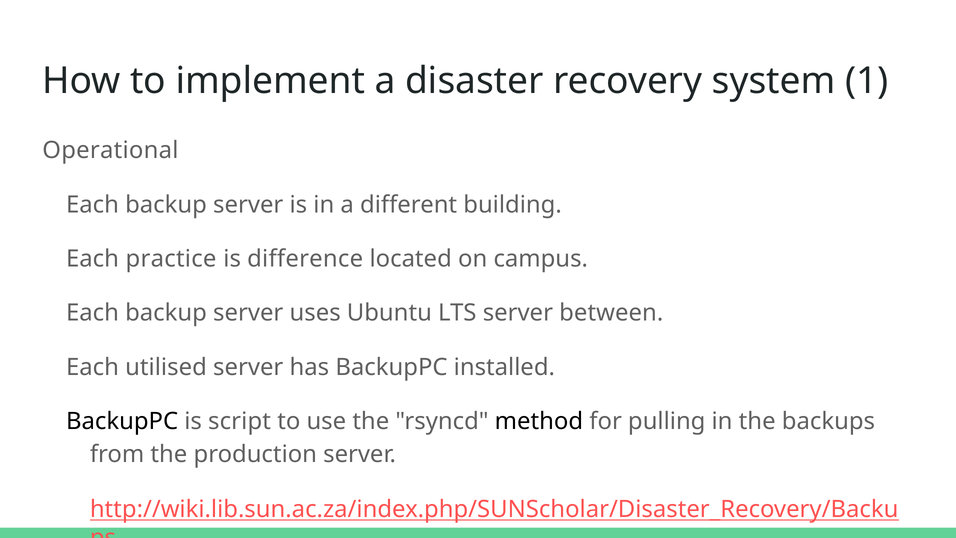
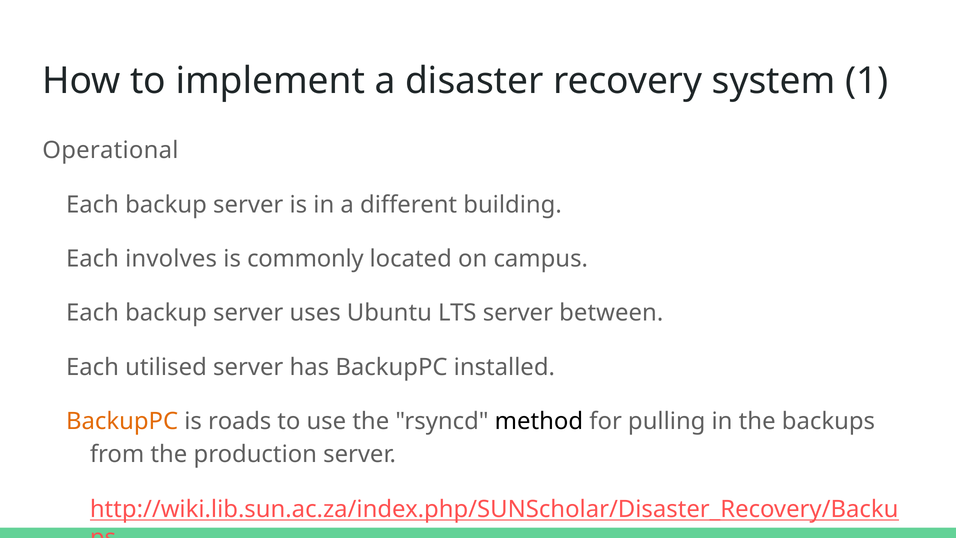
practice: practice -> involves
difference: difference -> commonly
BackupPC at (122, 421) colour: black -> orange
script: script -> roads
